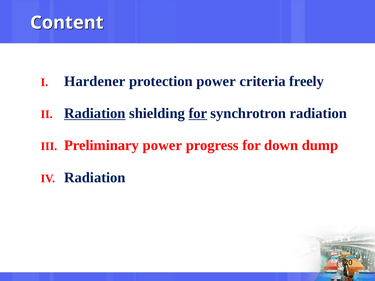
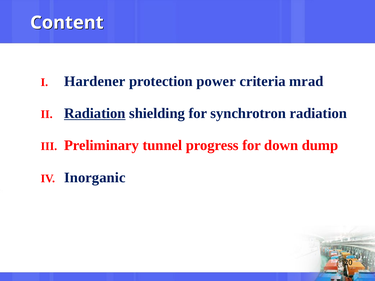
freely: freely -> mrad
for at (198, 113) underline: present -> none
Preliminary power: power -> tunnel
Radiation at (95, 178): Radiation -> Inorganic
